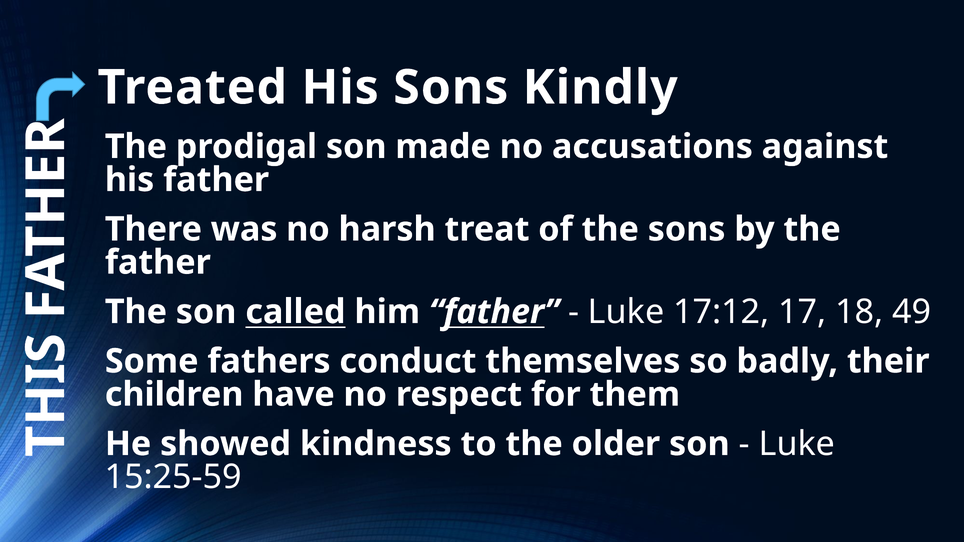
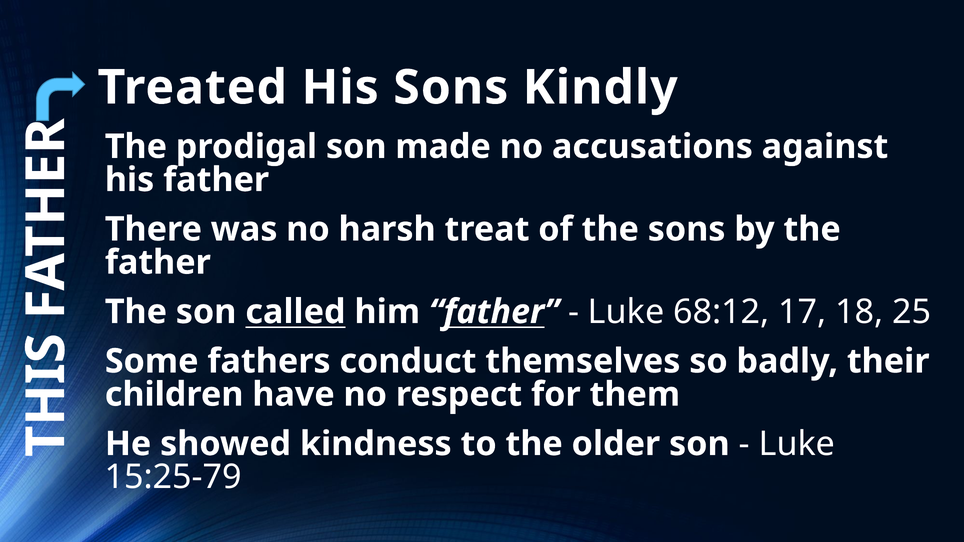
17:12: 17:12 -> 68:12
49: 49 -> 25
15:25-59: 15:25-59 -> 15:25-79
